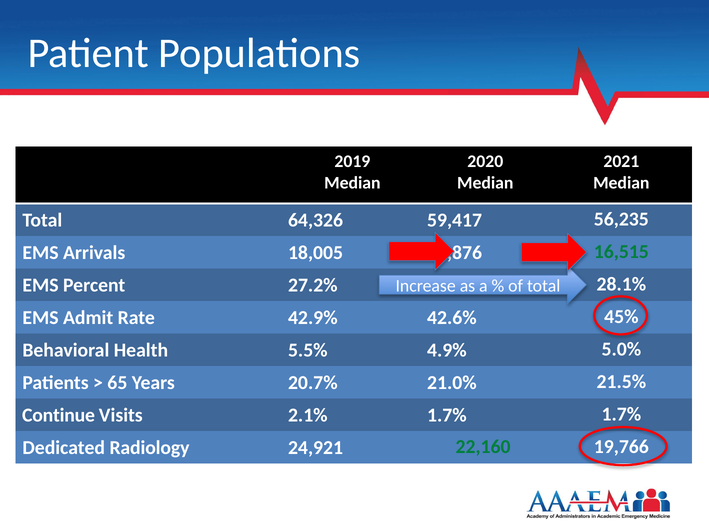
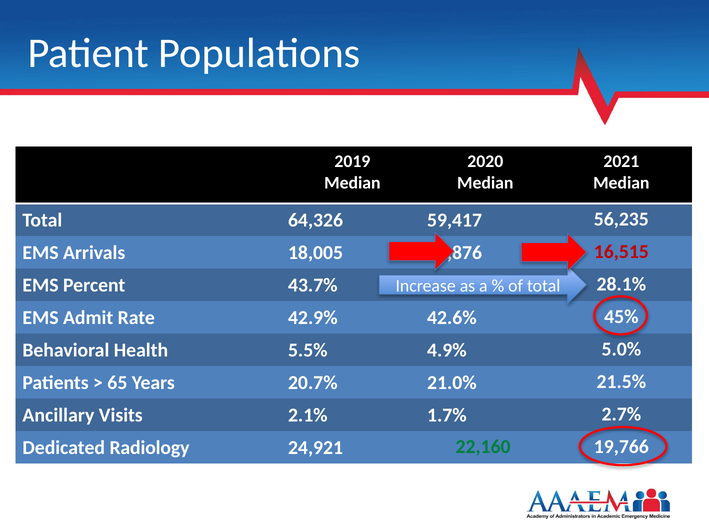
16,515 colour: green -> red
27.2%: 27.2% -> 43.7%
Continue: Continue -> Ancillary
1.7% 1.7%: 1.7% -> 2.7%
